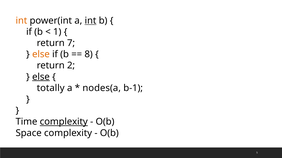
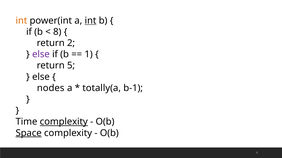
1: 1 -> 8
7: 7 -> 2
else at (41, 54) colour: orange -> purple
8: 8 -> 1
return 2: 2 -> 5
else at (41, 77) underline: present -> none
totally: totally -> nodes
nodes(a: nodes(a -> totally(a
Space underline: none -> present
